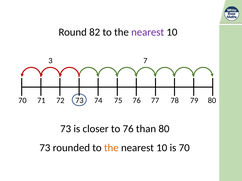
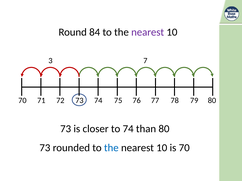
82: 82 -> 84
to 76: 76 -> 74
the at (111, 148) colour: orange -> blue
